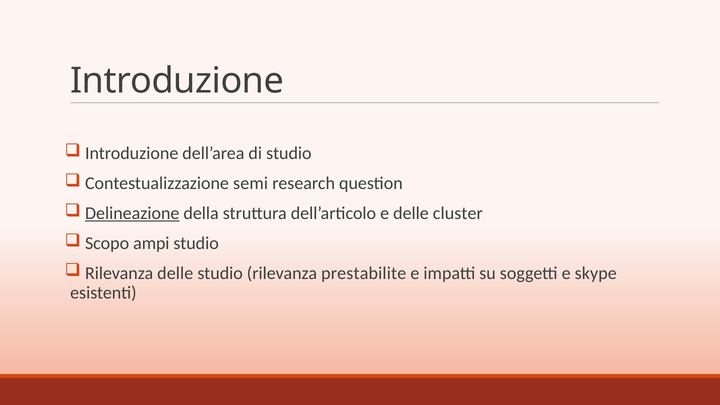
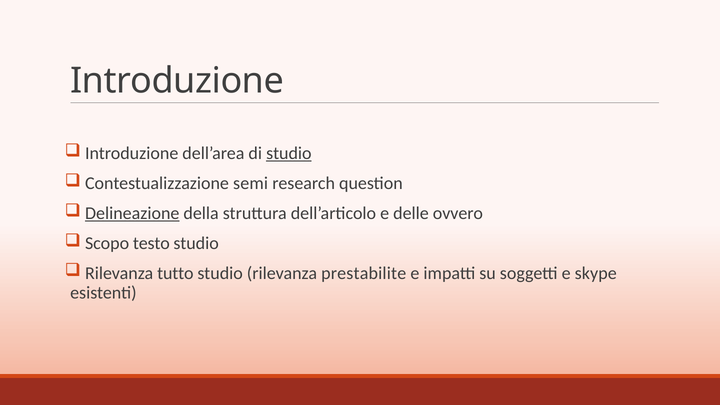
studio at (289, 153) underline: none -> present
cluster: cluster -> ovvero
ampi: ampi -> testo
Rilevanza delle: delle -> tutto
